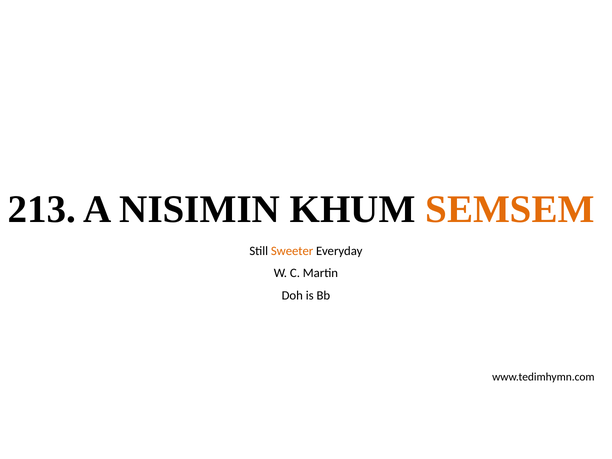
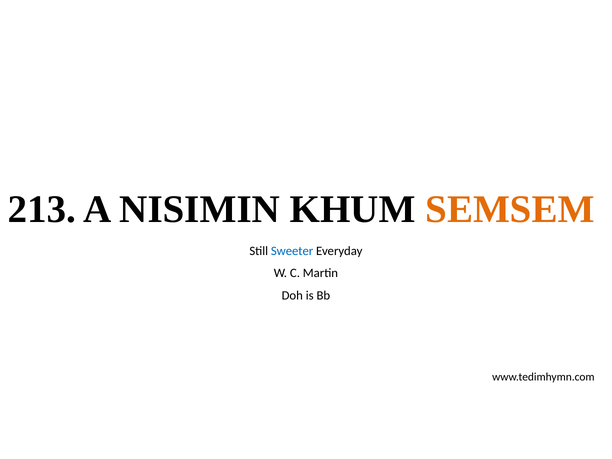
Sweeter colour: orange -> blue
